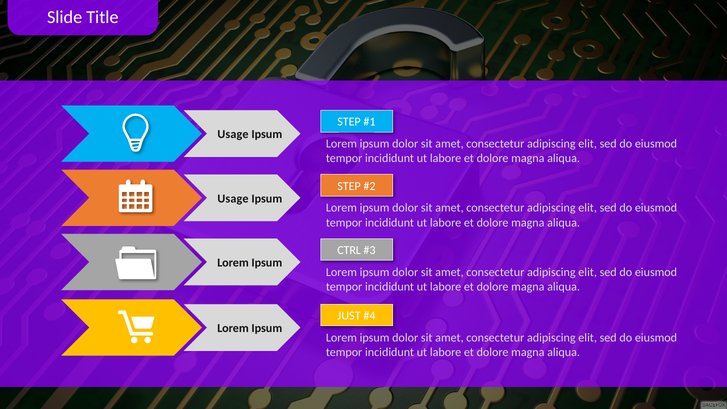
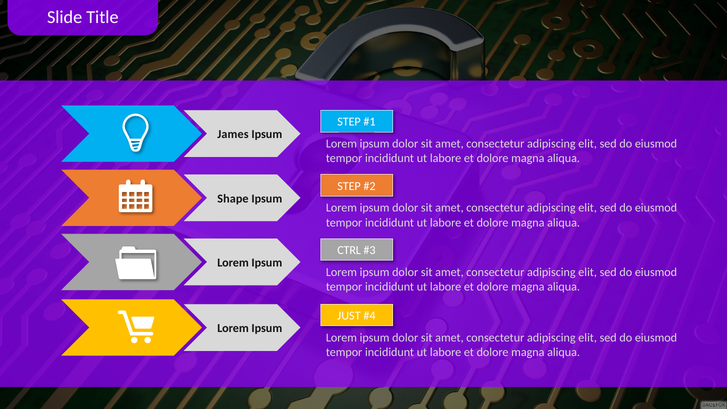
Usage at (233, 134): Usage -> James
Usage at (233, 199): Usage -> Shape
